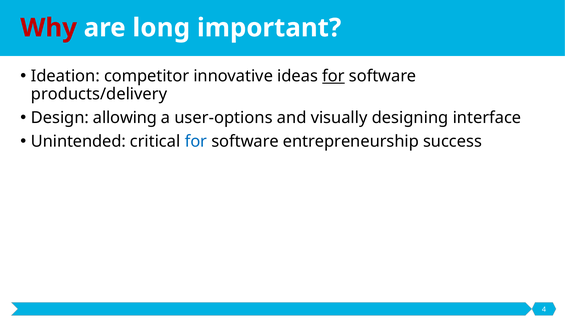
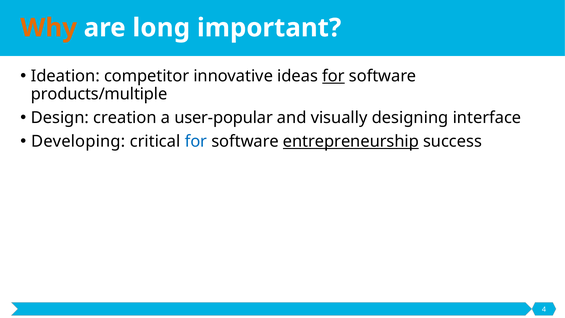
Why colour: red -> orange
products/delivery: products/delivery -> products/multiple
allowing: allowing -> creation
user-options: user-options -> user-popular
Unintended: Unintended -> Developing
entrepreneurship underline: none -> present
